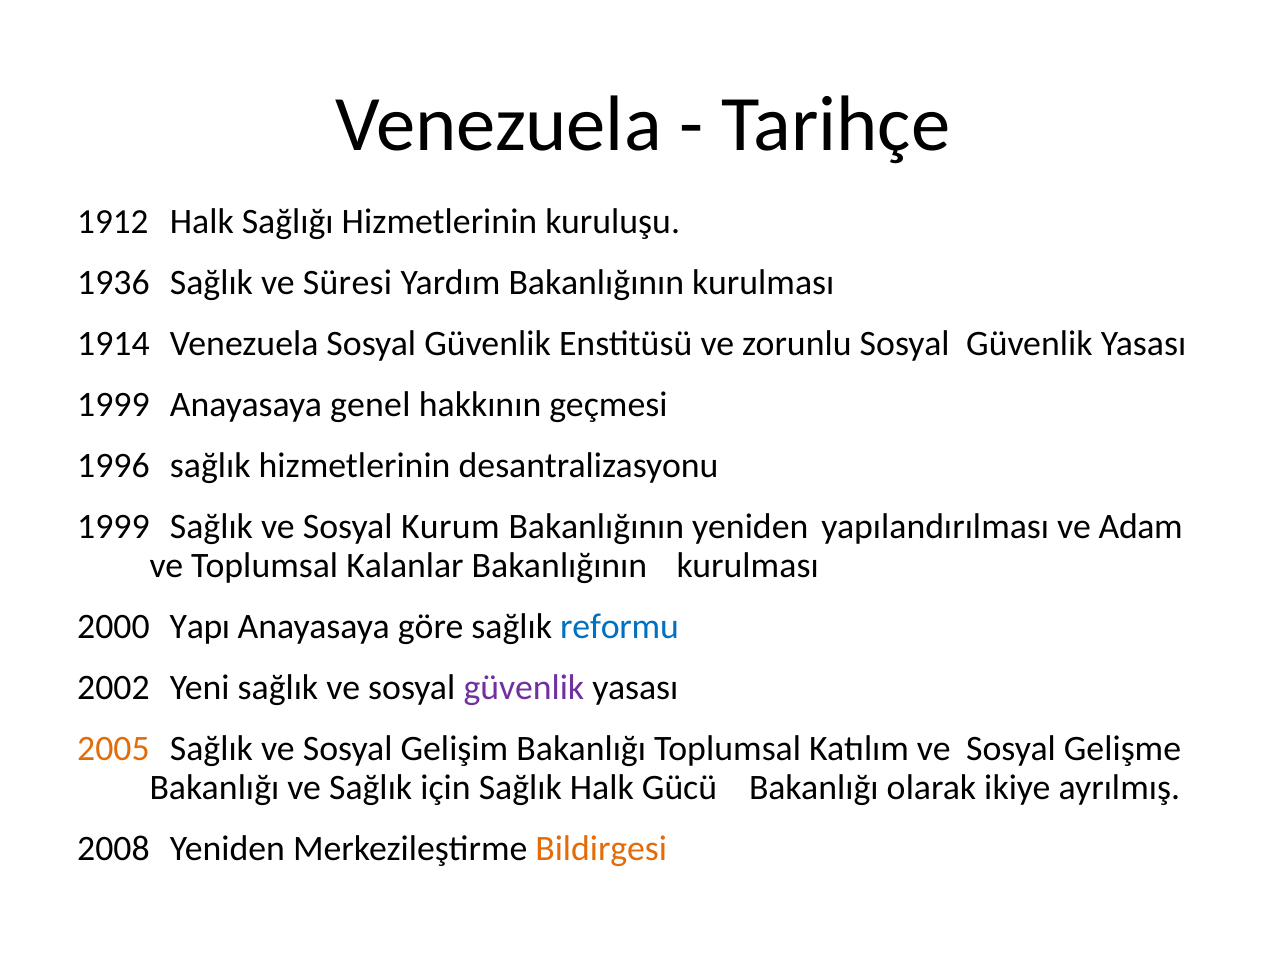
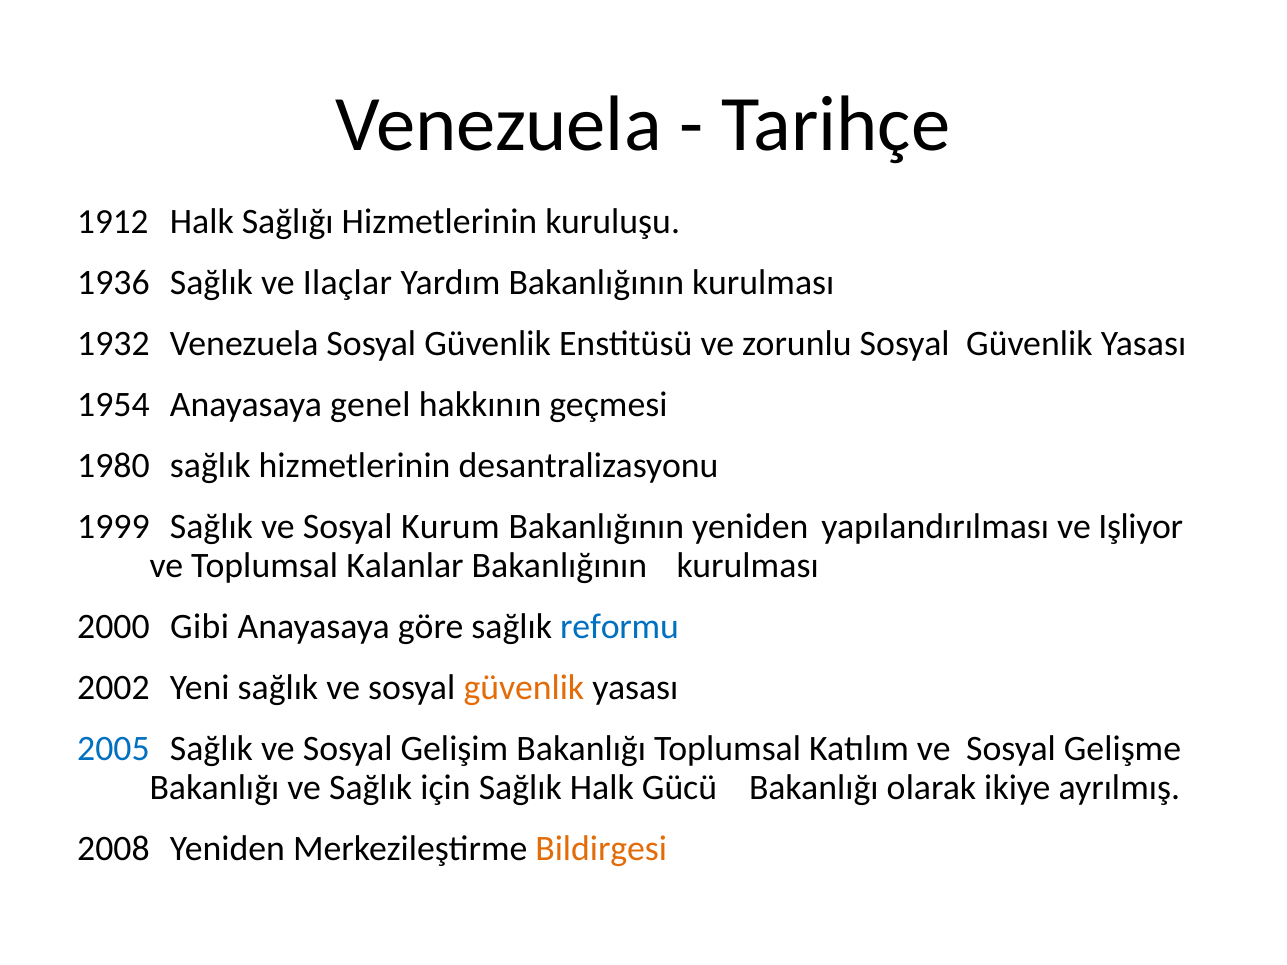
Süresi: Süresi -> Ilaçlar
1914: 1914 -> 1932
1999 at (113, 405): 1999 -> 1954
1996: 1996 -> 1980
Adam: Adam -> Işliyor
Yapı: Yapı -> Gibi
güvenlik at (524, 688) colour: purple -> orange
2005 colour: orange -> blue
